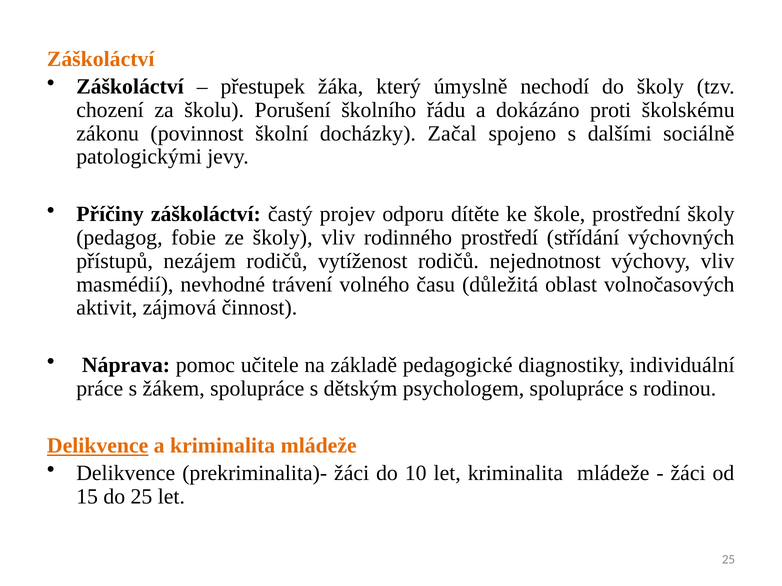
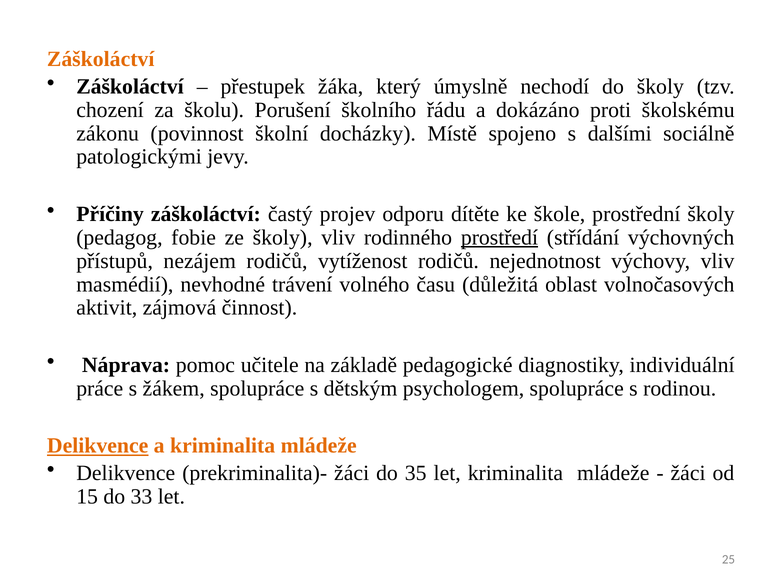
Začal: Začal -> Místě
prostředí underline: none -> present
10: 10 -> 35
do 25: 25 -> 33
